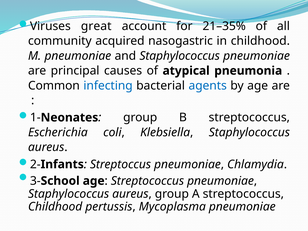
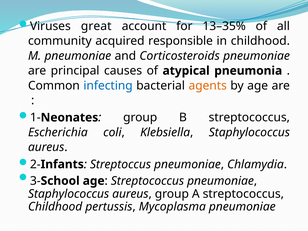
21–35%: 21–35% -> 13–35%
nasogastric: nasogastric -> responsible
and Staphylococcus: Staphylococcus -> Corticosteroids
agents colour: blue -> orange
